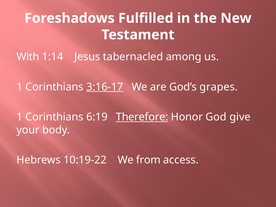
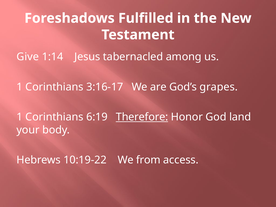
With: With -> Give
3:16-17 underline: present -> none
give: give -> land
